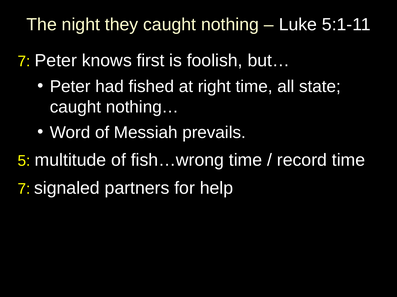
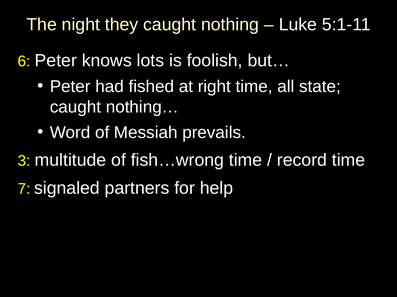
7 at (24, 61): 7 -> 6
first: first -> lots
5: 5 -> 3
